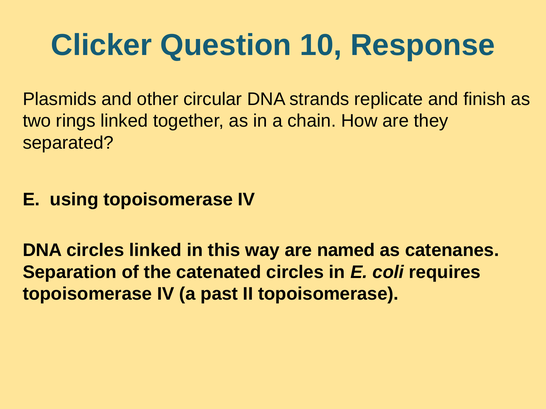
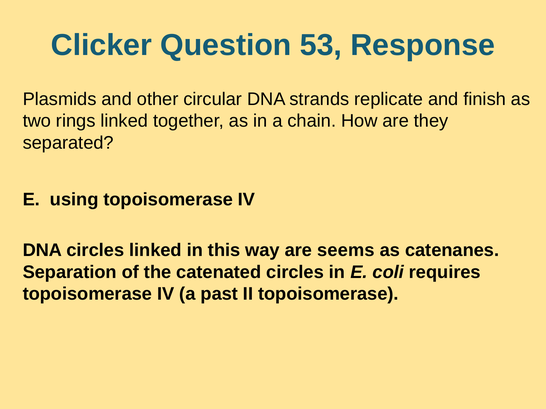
10: 10 -> 53
named: named -> seems
